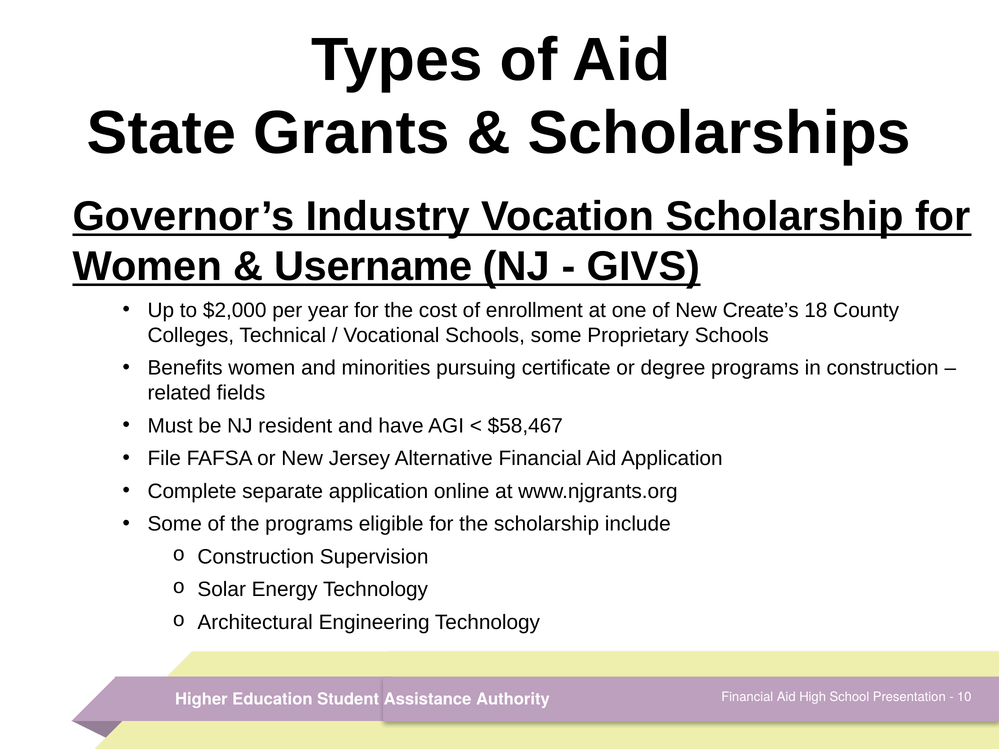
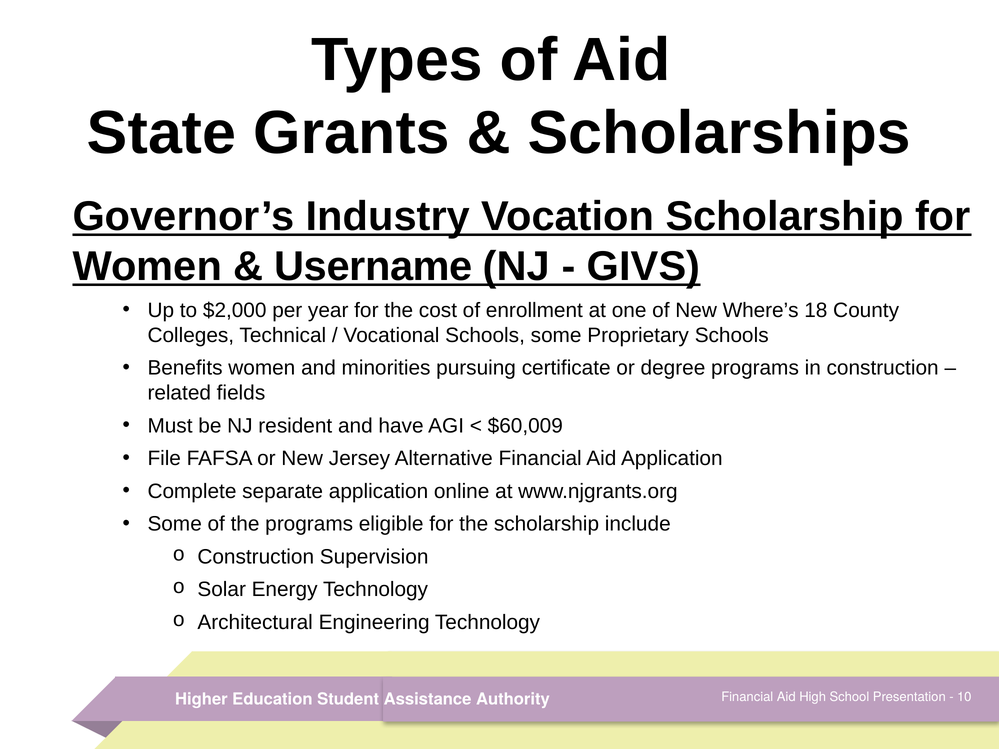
Create’s: Create’s -> Where’s
$58,467: $58,467 -> $60,009
